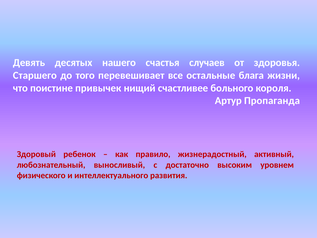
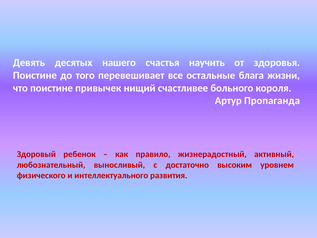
случаев: случаев -> научить
Старшего at (35, 75): Старшего -> Поистине
